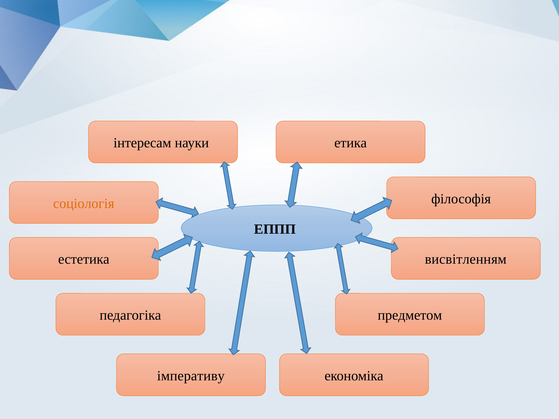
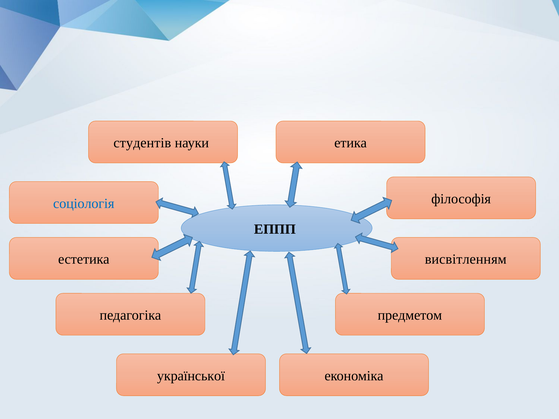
інтересам: інтересам -> студентів
соціологія colour: orange -> blue
імперативу: імперативу -> української
